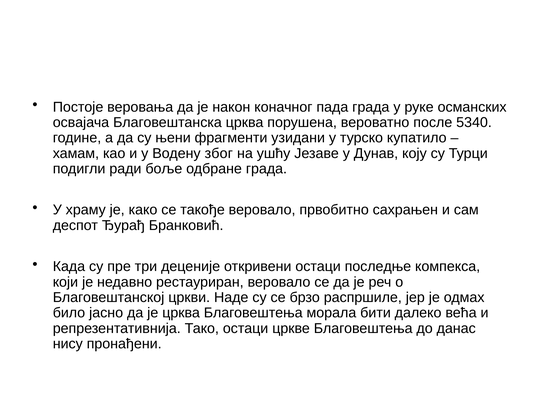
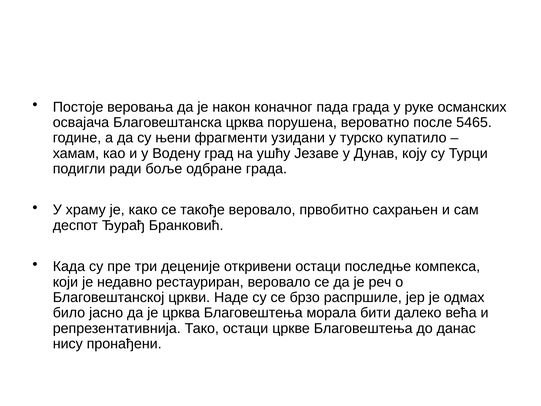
5340: 5340 -> 5465
због: због -> град
